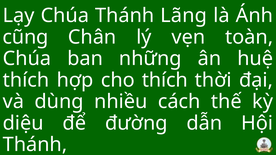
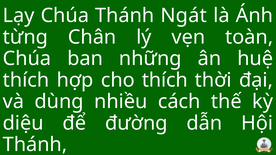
Lãng: Lãng -> Ngát
cũng: cũng -> từng
